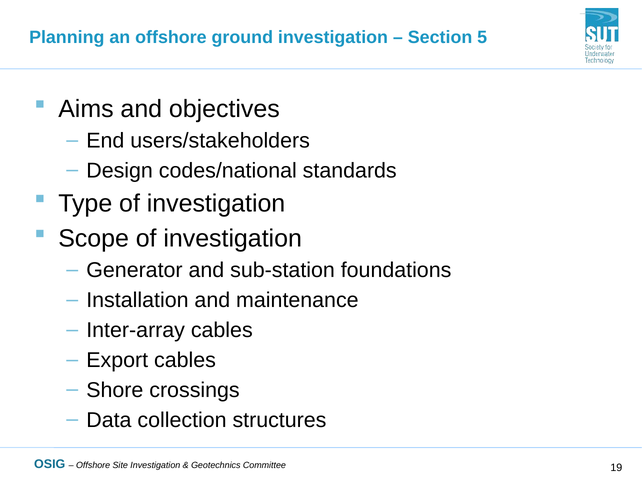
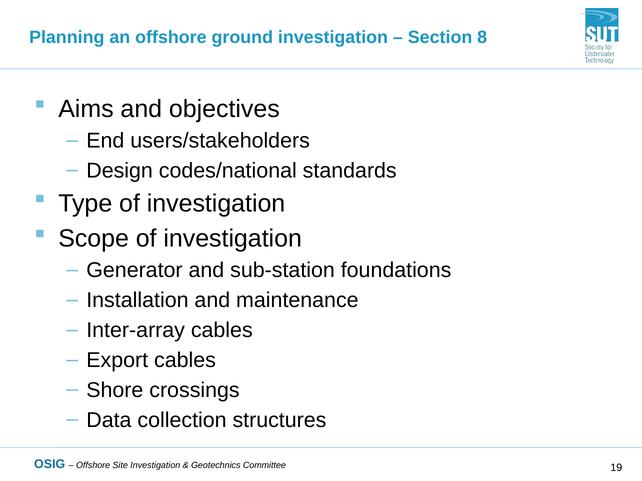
5: 5 -> 8
